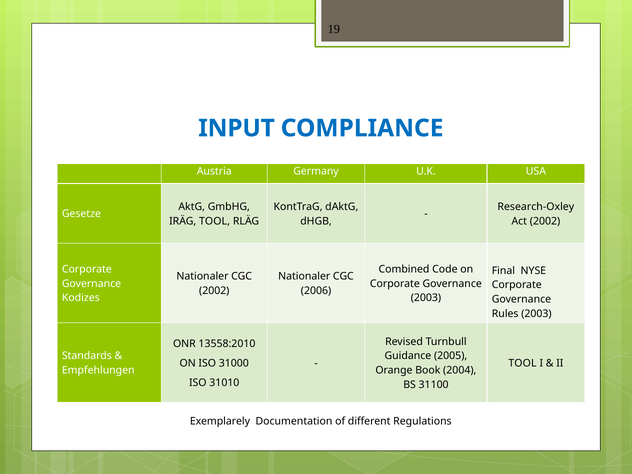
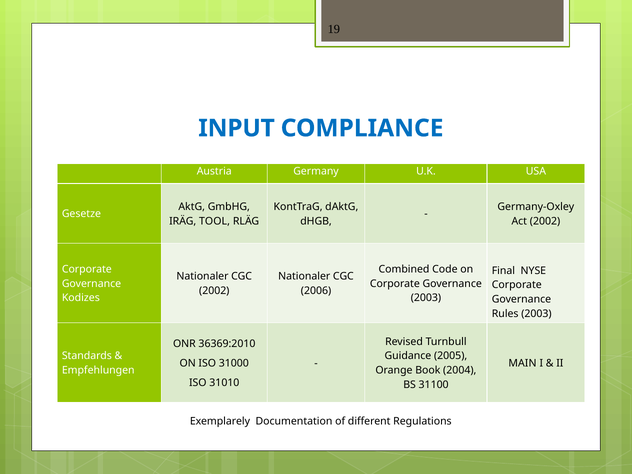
Research-Oxley: Research-Oxley -> Germany-Oxley
13558:2010: 13558:2010 -> 36369:2010
TOOL at (522, 363): TOOL -> MAIN
